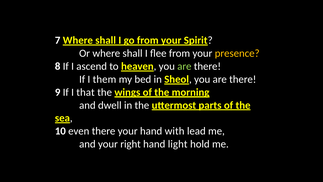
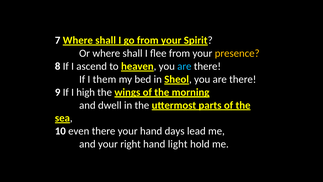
are at (184, 66) colour: light green -> light blue
that: that -> high
with: with -> days
